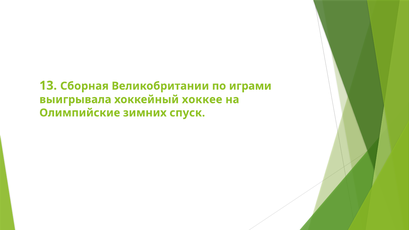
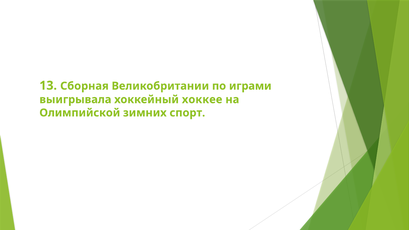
Олимпийские: Олимпийские -> Олимпийской
спуск: спуск -> спорт
